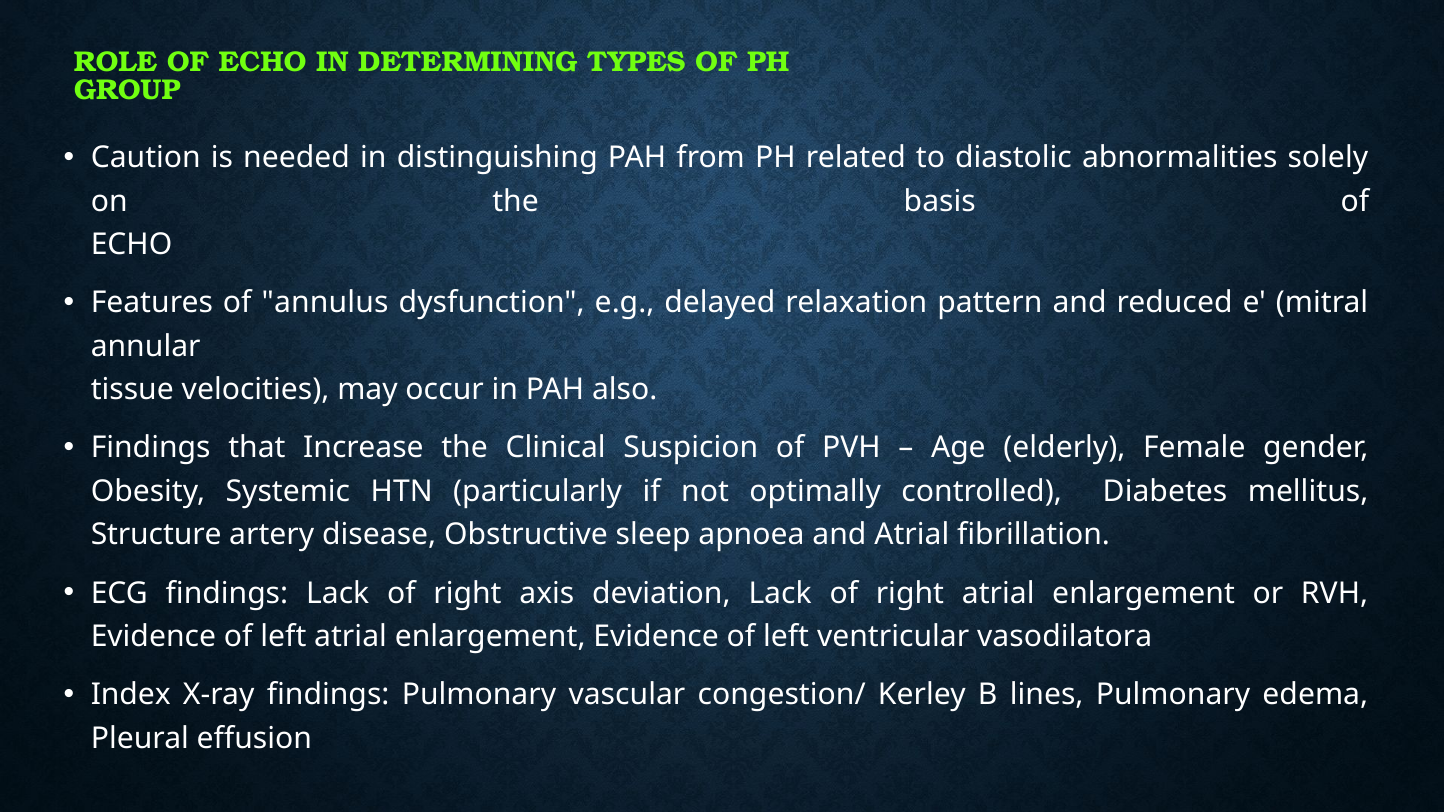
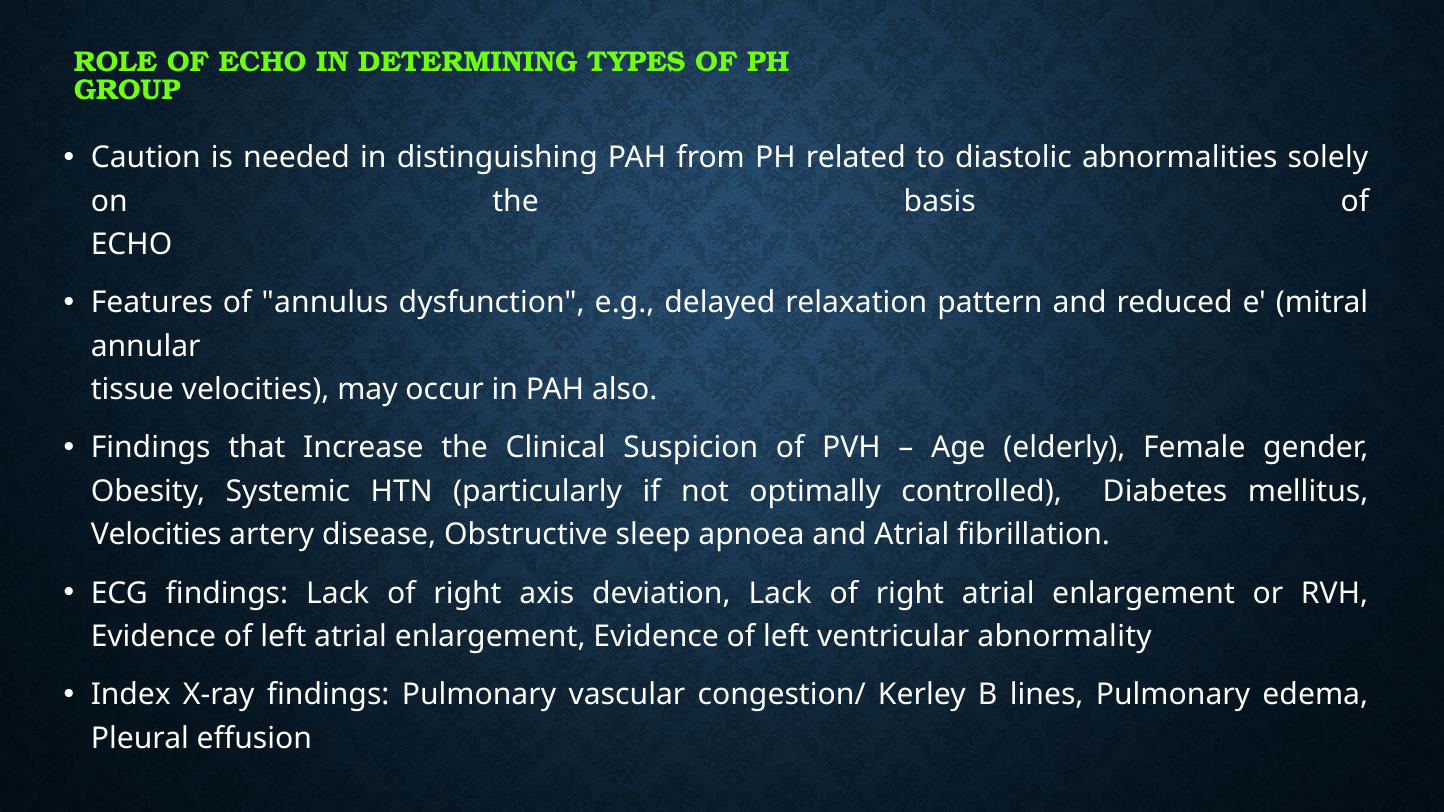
Structure at (156, 535): Structure -> Velocities
vasodilatora: vasodilatora -> abnormality
